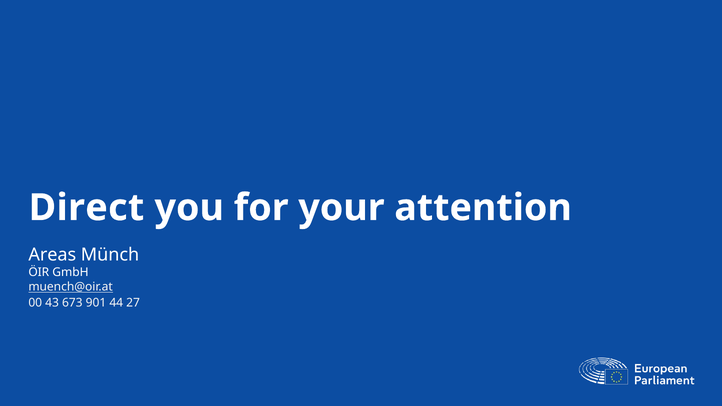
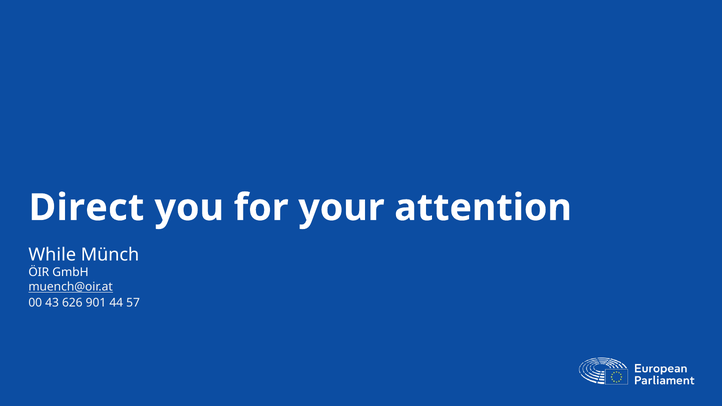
Areas: Areas -> While
673: 673 -> 626
27: 27 -> 57
